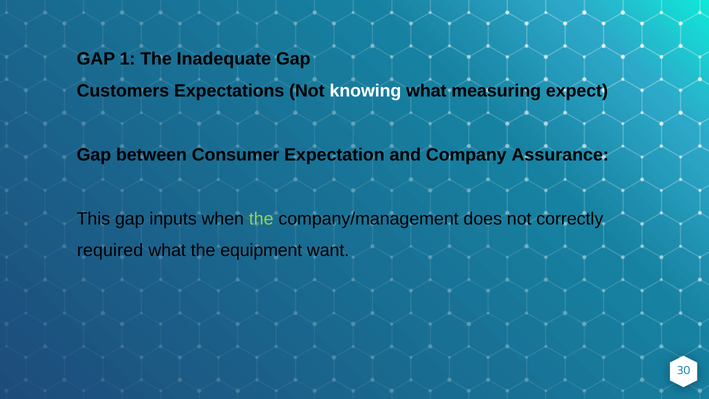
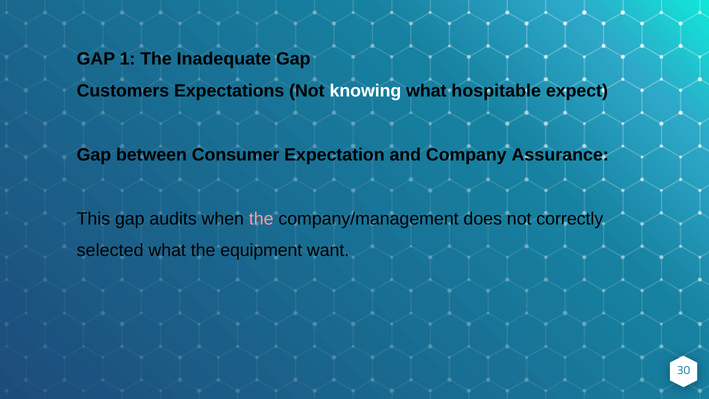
measuring: measuring -> hospitable
inputs: inputs -> audits
the at (261, 219) colour: light green -> pink
required: required -> selected
